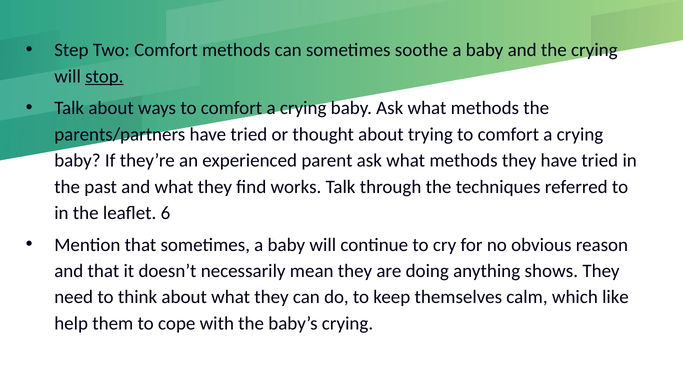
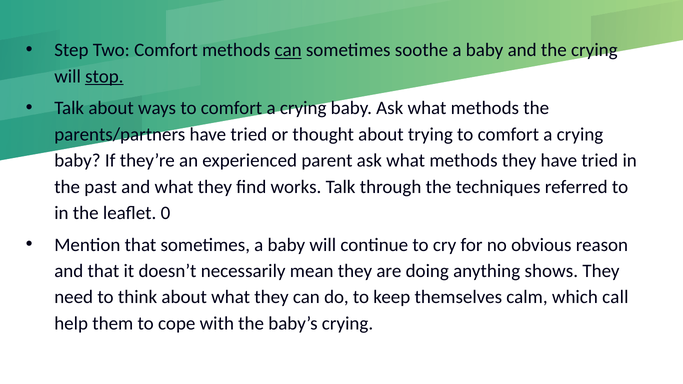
can at (288, 50) underline: none -> present
6: 6 -> 0
like: like -> call
